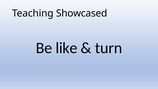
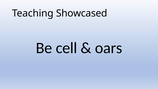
like: like -> cell
turn: turn -> oars
